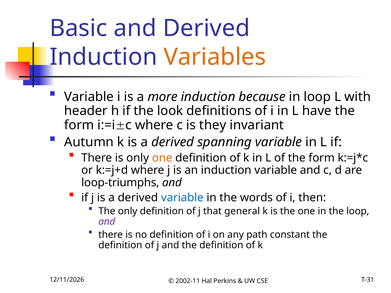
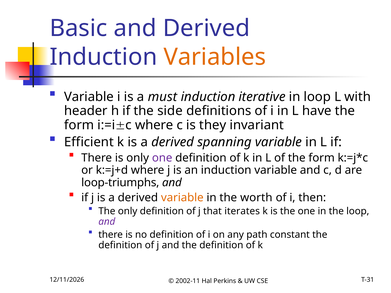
more: more -> must
because: because -> iterative
look: look -> side
Autumn: Autumn -> Efficient
one at (162, 158) colour: orange -> purple
variable at (182, 198) colour: blue -> orange
words: words -> worth
general: general -> iterates
